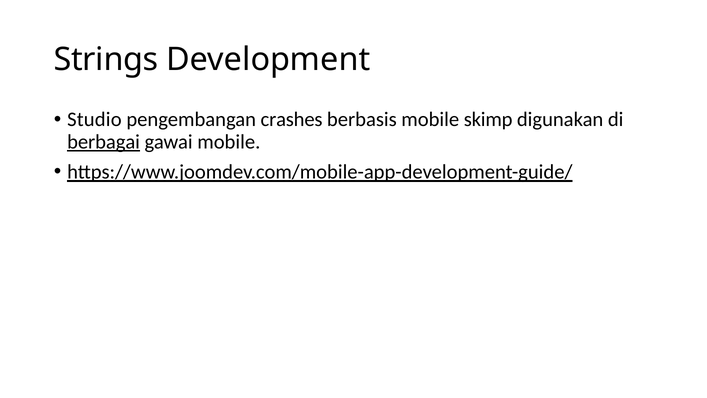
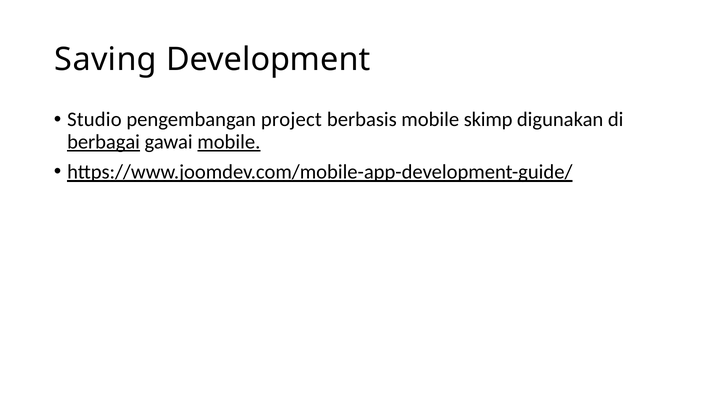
Strings: Strings -> Saving
crashes: crashes -> project
mobile at (229, 142) underline: none -> present
